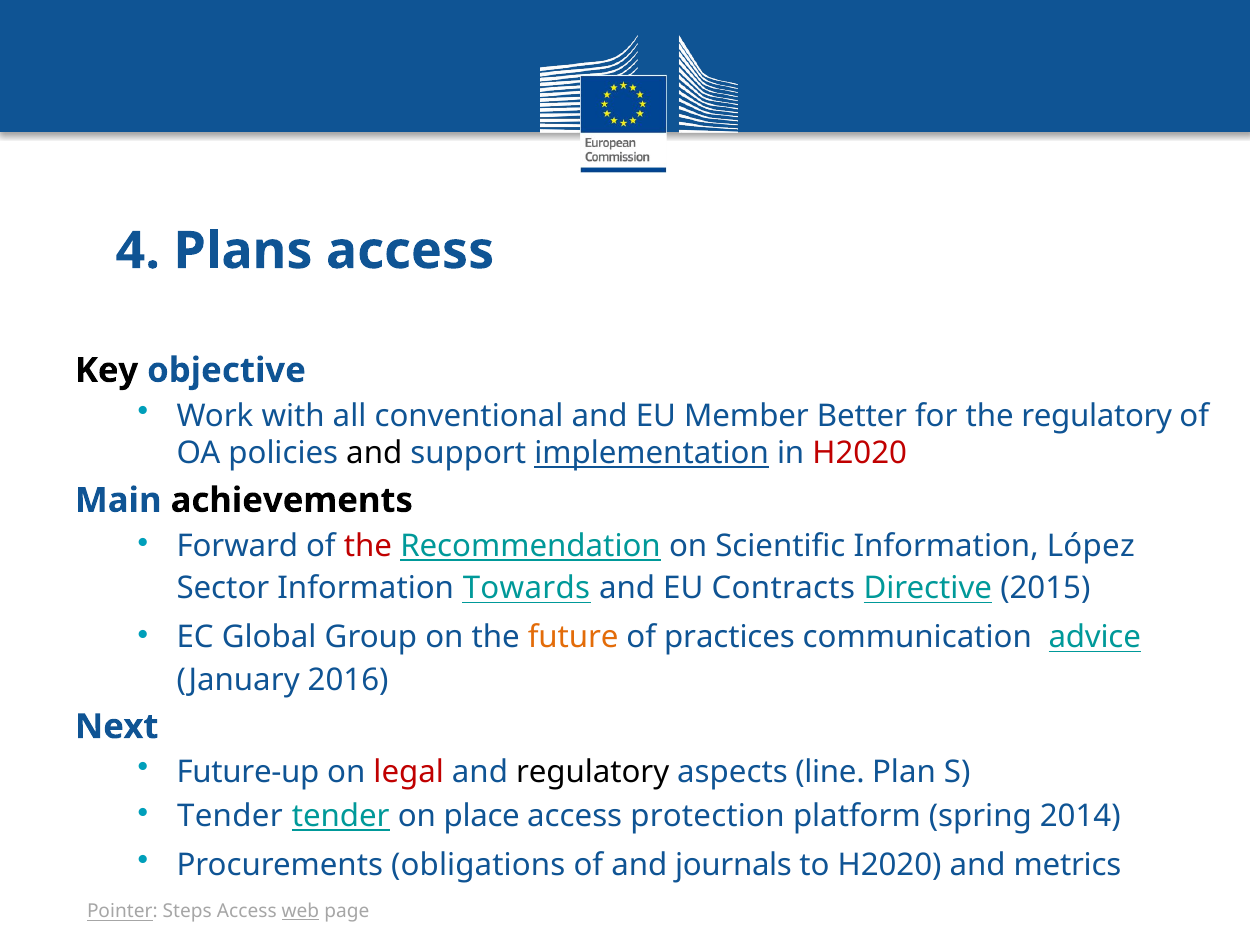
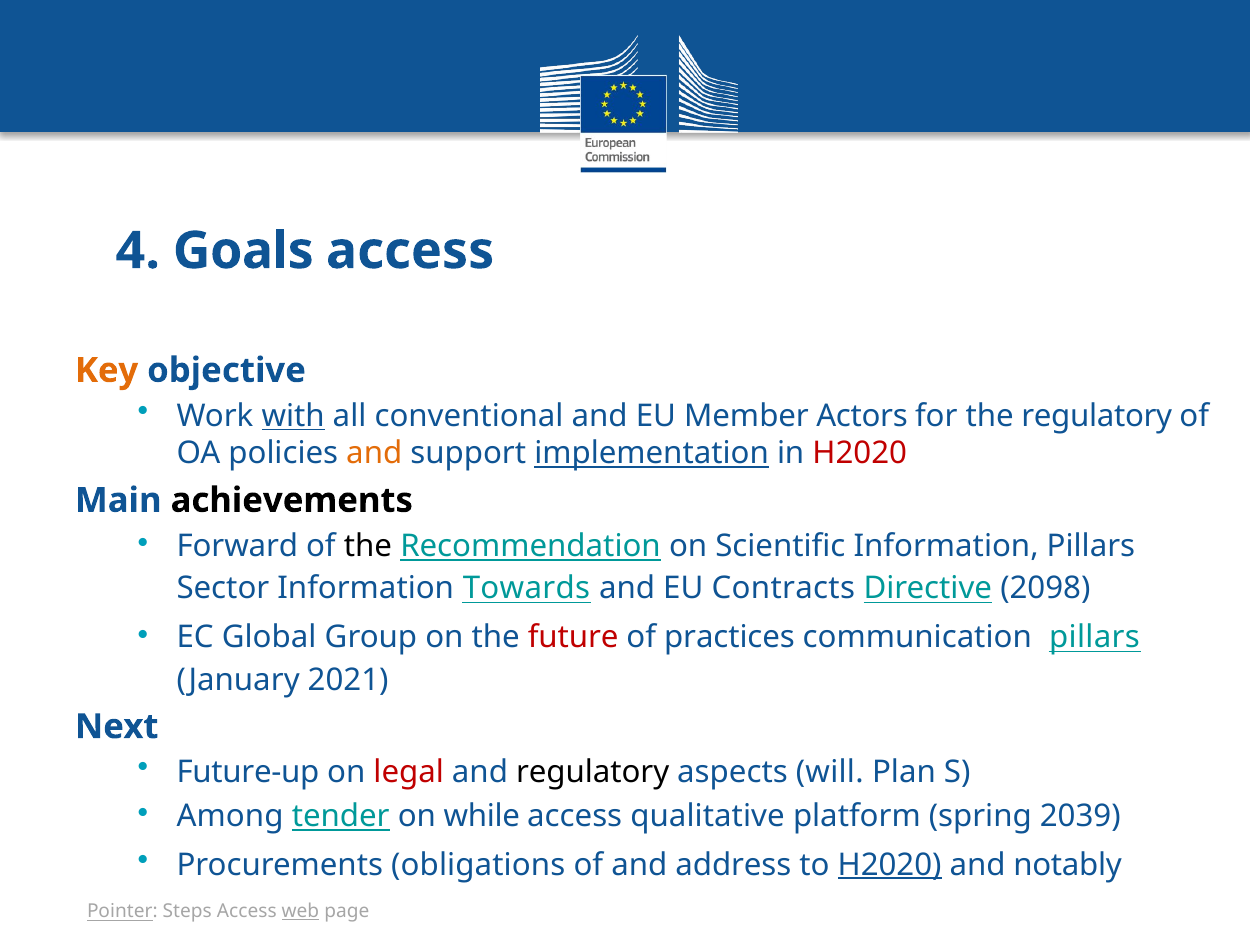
Plans: Plans -> Goals
Key colour: black -> orange
with underline: none -> present
Better: Better -> Actors
and at (374, 453) colour: black -> orange
the at (368, 546) colour: red -> black
Information López: López -> Pillars
2015: 2015 -> 2098
future colour: orange -> red
communication advice: advice -> pillars
2016: 2016 -> 2021
line: line -> will
Tender at (230, 816): Tender -> Among
place: place -> while
protection: protection -> qualitative
2014: 2014 -> 2039
journals: journals -> address
H2020 at (890, 864) underline: none -> present
metrics: metrics -> notably
